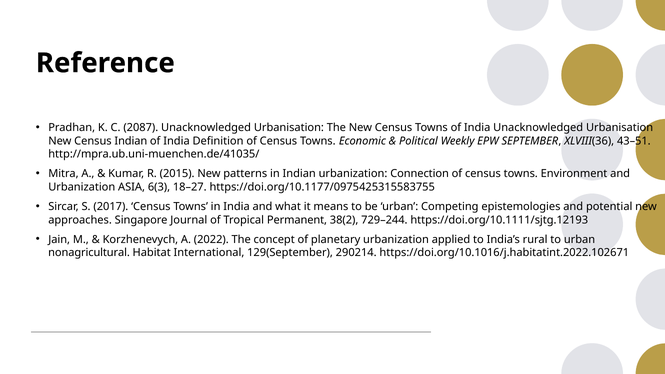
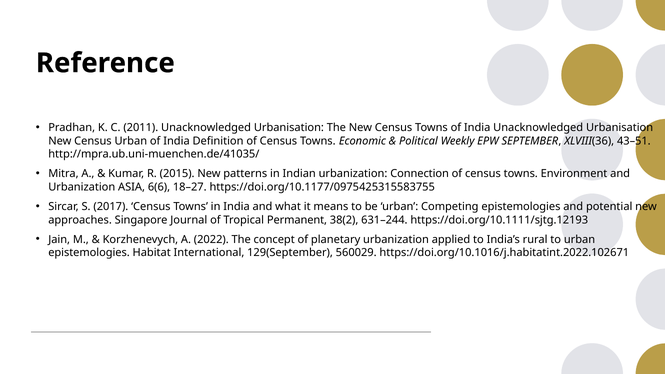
2087: 2087 -> 2011
Census Indian: Indian -> Urban
6(3: 6(3 -> 6(6
729–244: 729–244 -> 631–244
nonagricultural at (89, 253): nonagricultural -> epistemologies
290214: 290214 -> 560029
